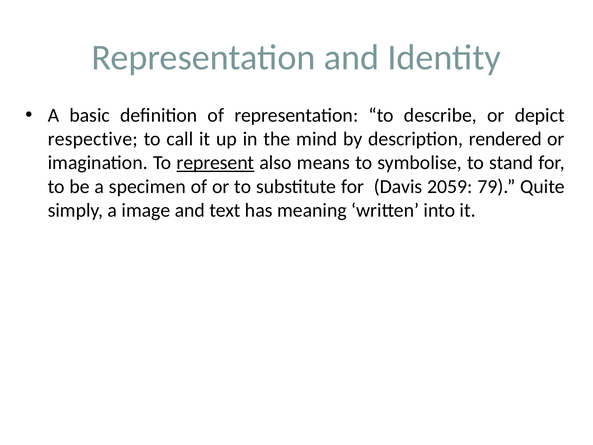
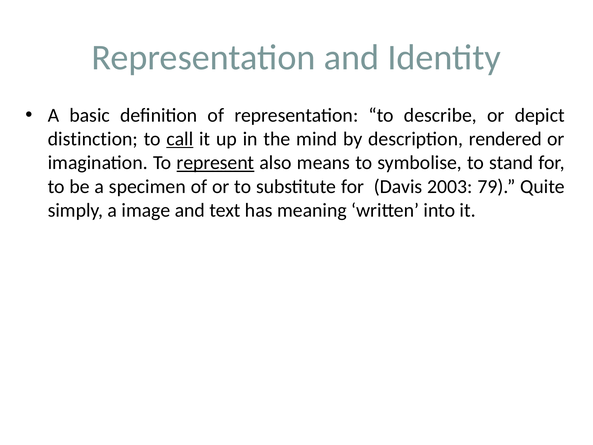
respective: respective -> distinction
call underline: none -> present
2059: 2059 -> 2003
